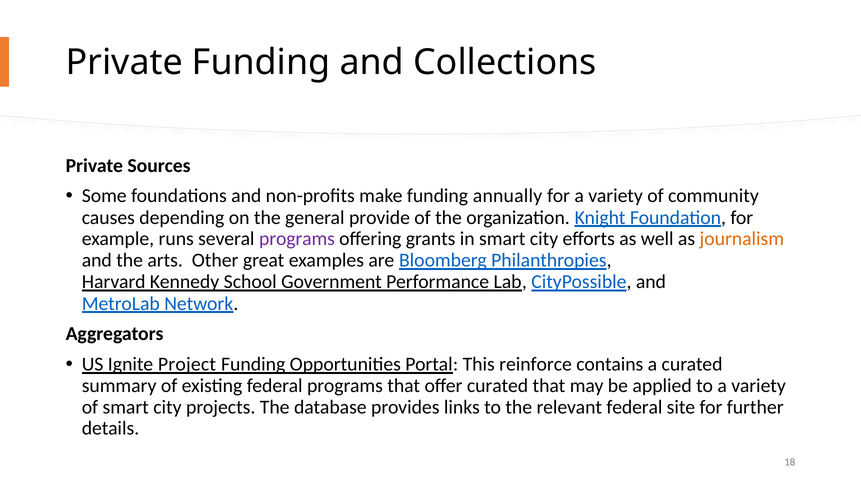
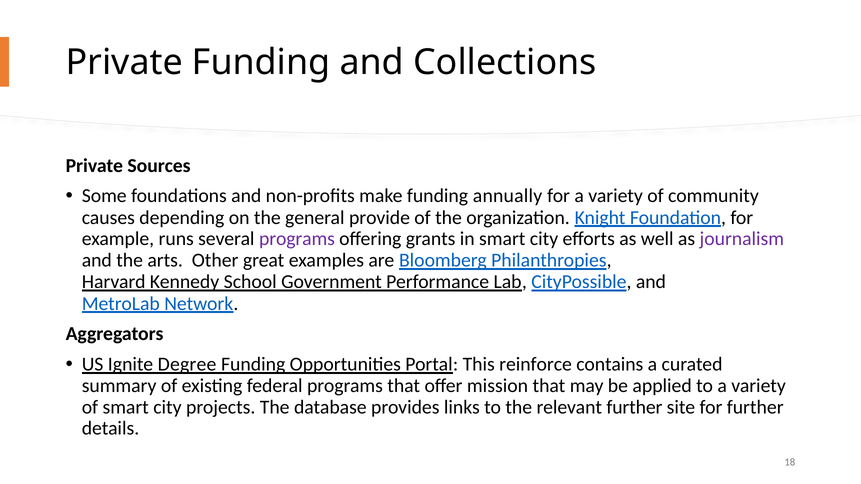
journalism colour: orange -> purple
Project: Project -> Degree
offer curated: curated -> mission
relevant federal: federal -> further
